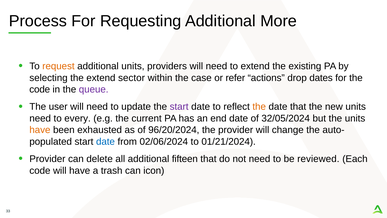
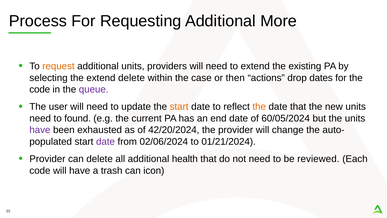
extend sector: sector -> delete
refer: refer -> then
start at (179, 107) colour: purple -> orange
every: every -> found
32/05/2024: 32/05/2024 -> 60/05/2024
have at (40, 130) colour: orange -> purple
96/20/2024: 96/20/2024 -> 42/20/2024
date at (105, 141) colour: blue -> purple
fifteen: fifteen -> health
